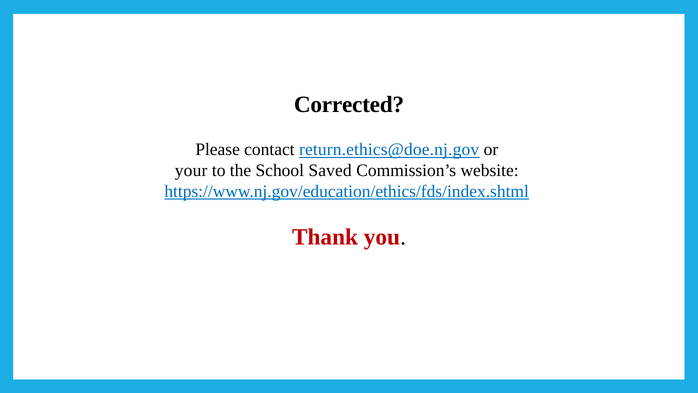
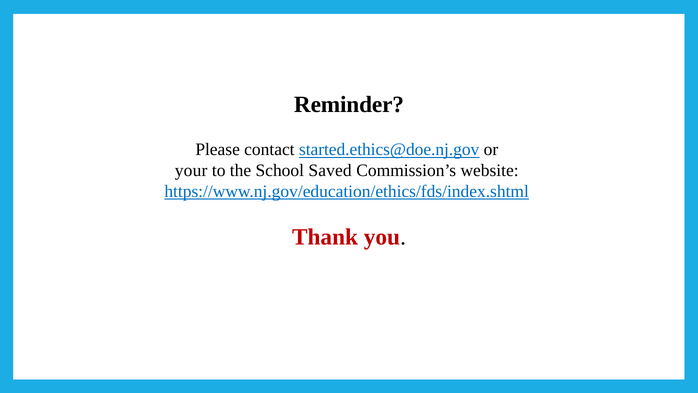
Corrected: Corrected -> Reminder
return.ethics@doe.nj.gov: return.ethics@doe.nj.gov -> started.ethics@doe.nj.gov
